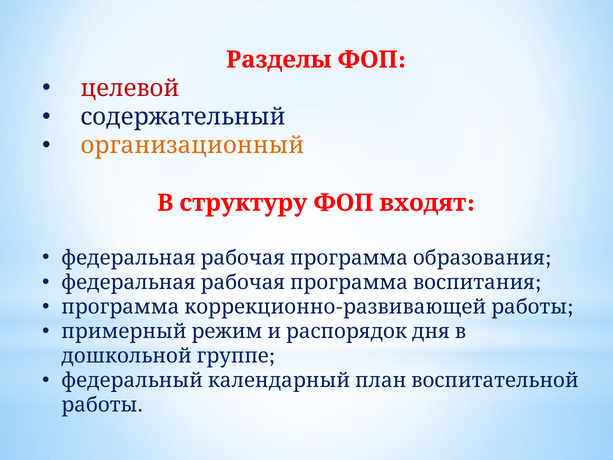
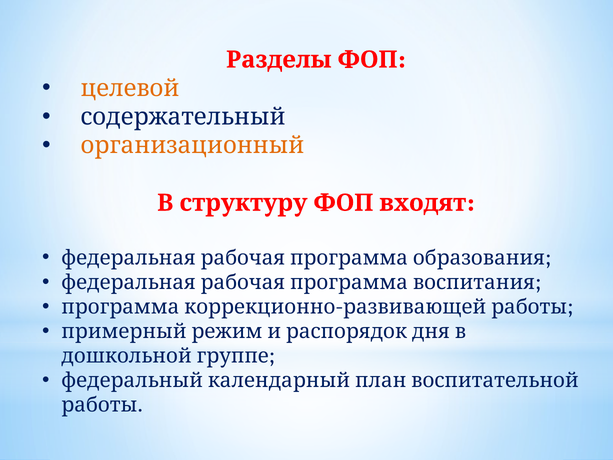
целевой colour: red -> orange
